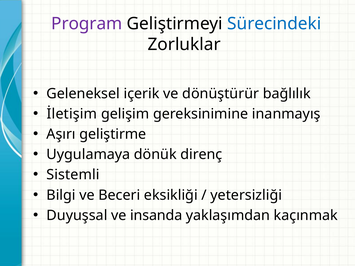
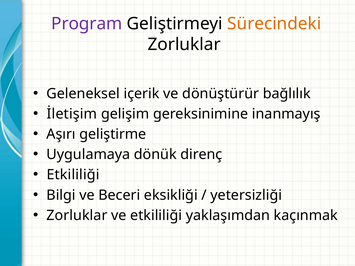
Sürecindeki colour: blue -> orange
Sistemli at (73, 175): Sistemli -> Etkililiği
Duyuşsal at (77, 216): Duyuşsal -> Zorluklar
ve insanda: insanda -> etkililiği
